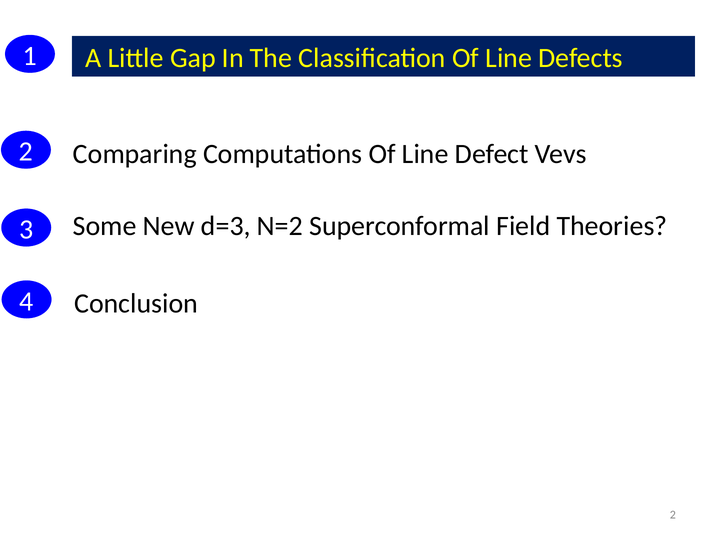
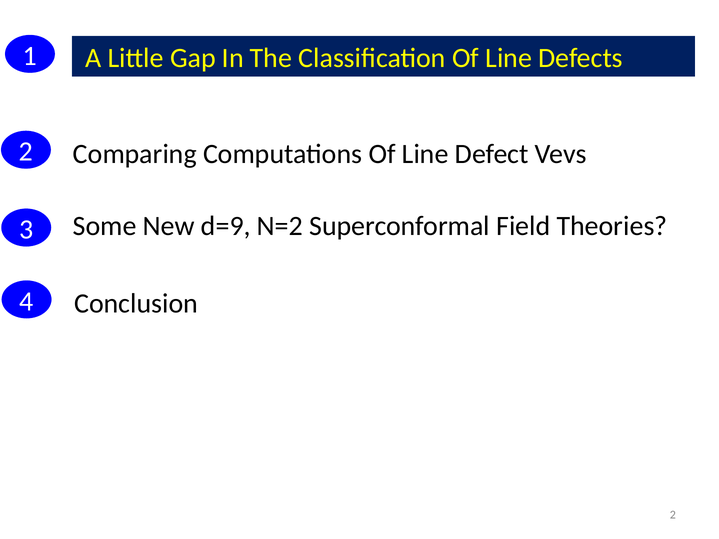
d=3: d=3 -> d=9
